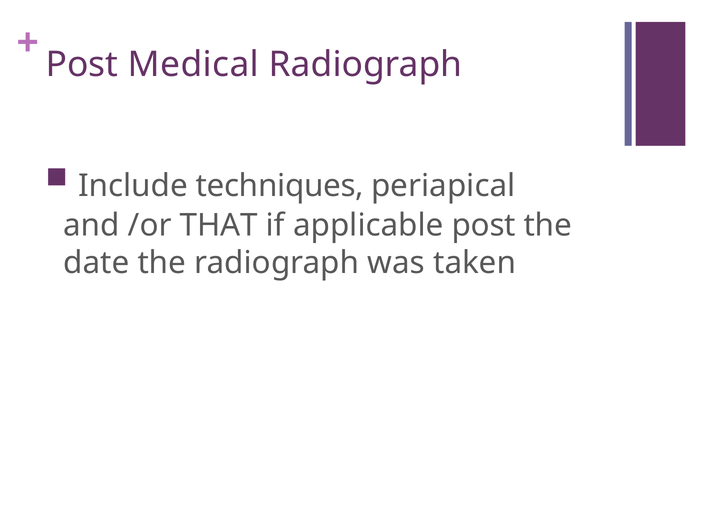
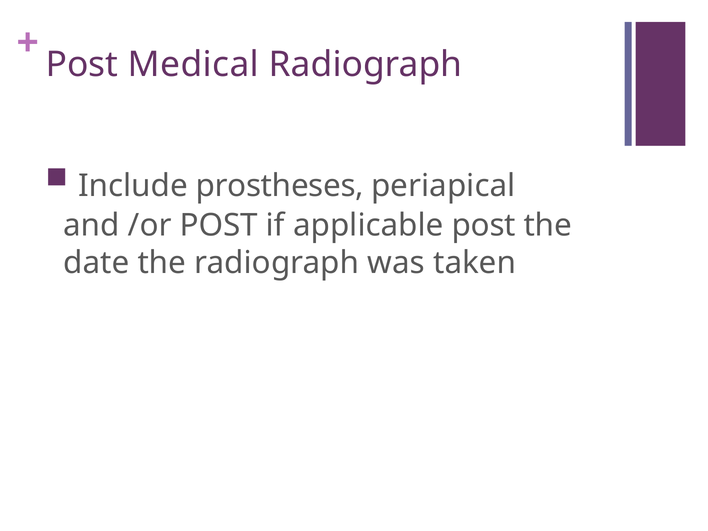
techniques: techniques -> prostheses
/or THAT: THAT -> POST
